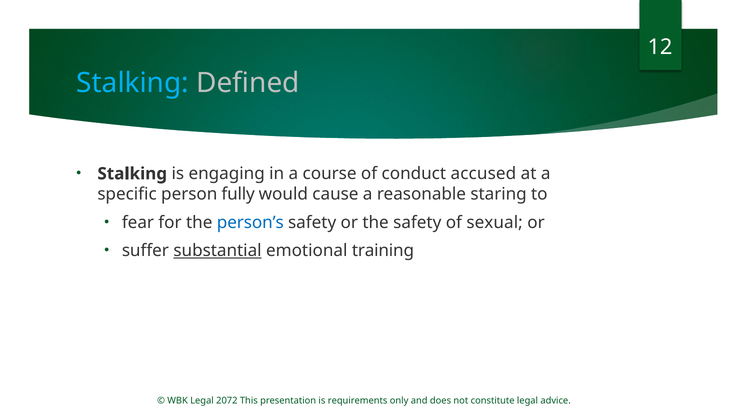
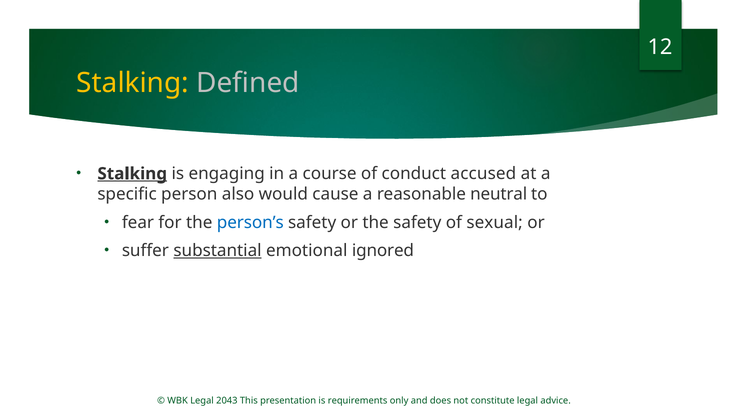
Stalking at (133, 83) colour: light blue -> yellow
Stalking at (132, 174) underline: none -> present
fully: fully -> also
staring: staring -> neutral
training: training -> ignored
2072: 2072 -> 2043
